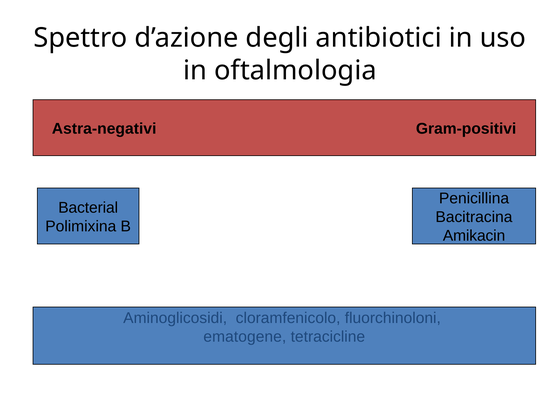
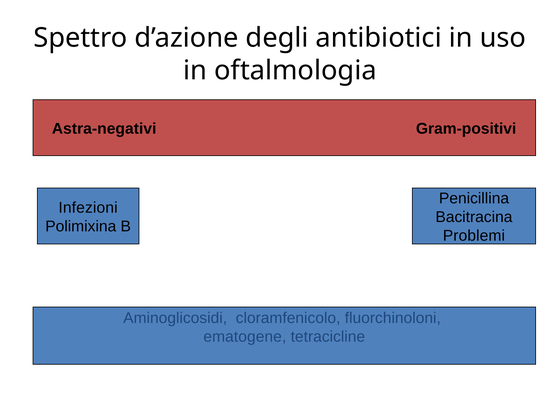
Bacterial: Bacterial -> Infezioni
Amikacin: Amikacin -> Problemi
